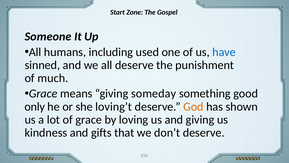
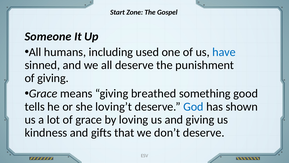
of much: much -> giving
someday: someday -> breathed
only: only -> tells
God colour: orange -> blue
